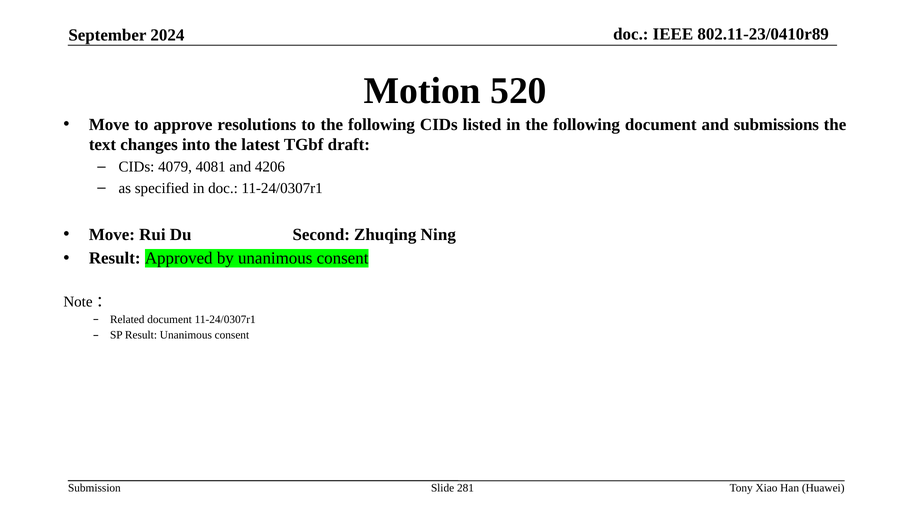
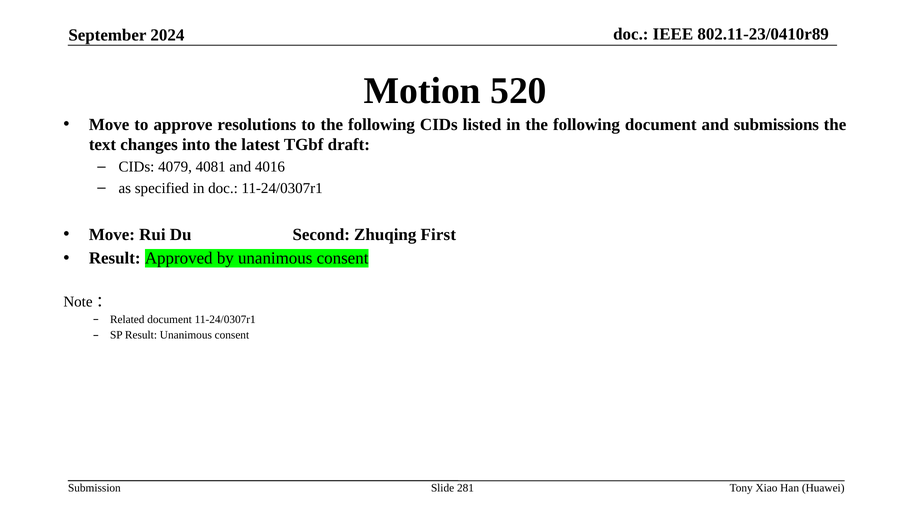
4206: 4206 -> 4016
Ning: Ning -> First
